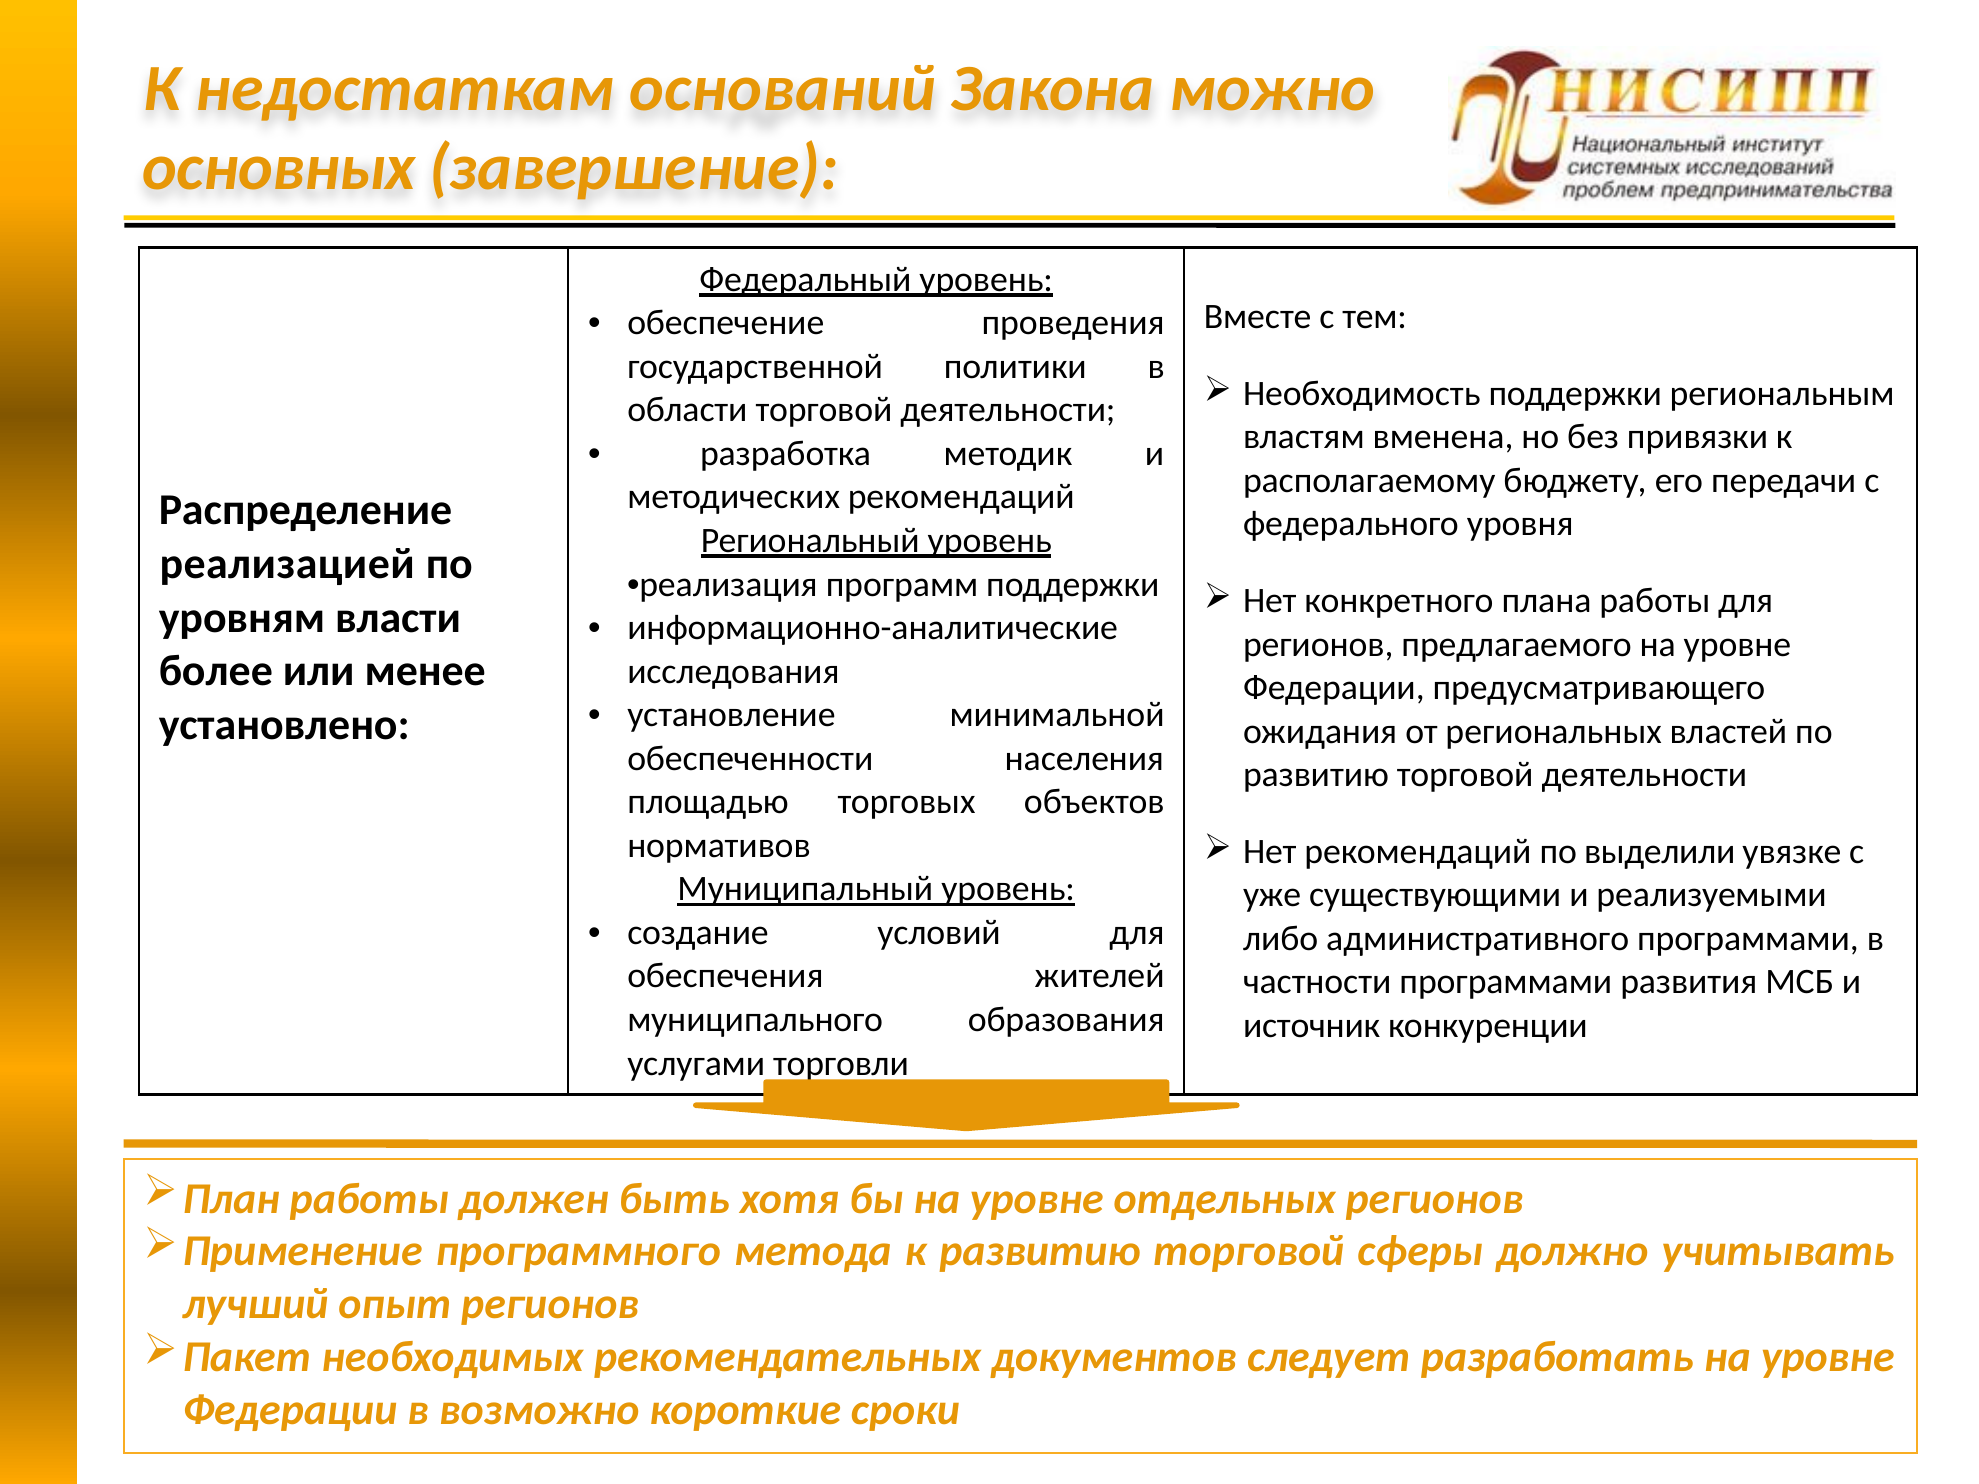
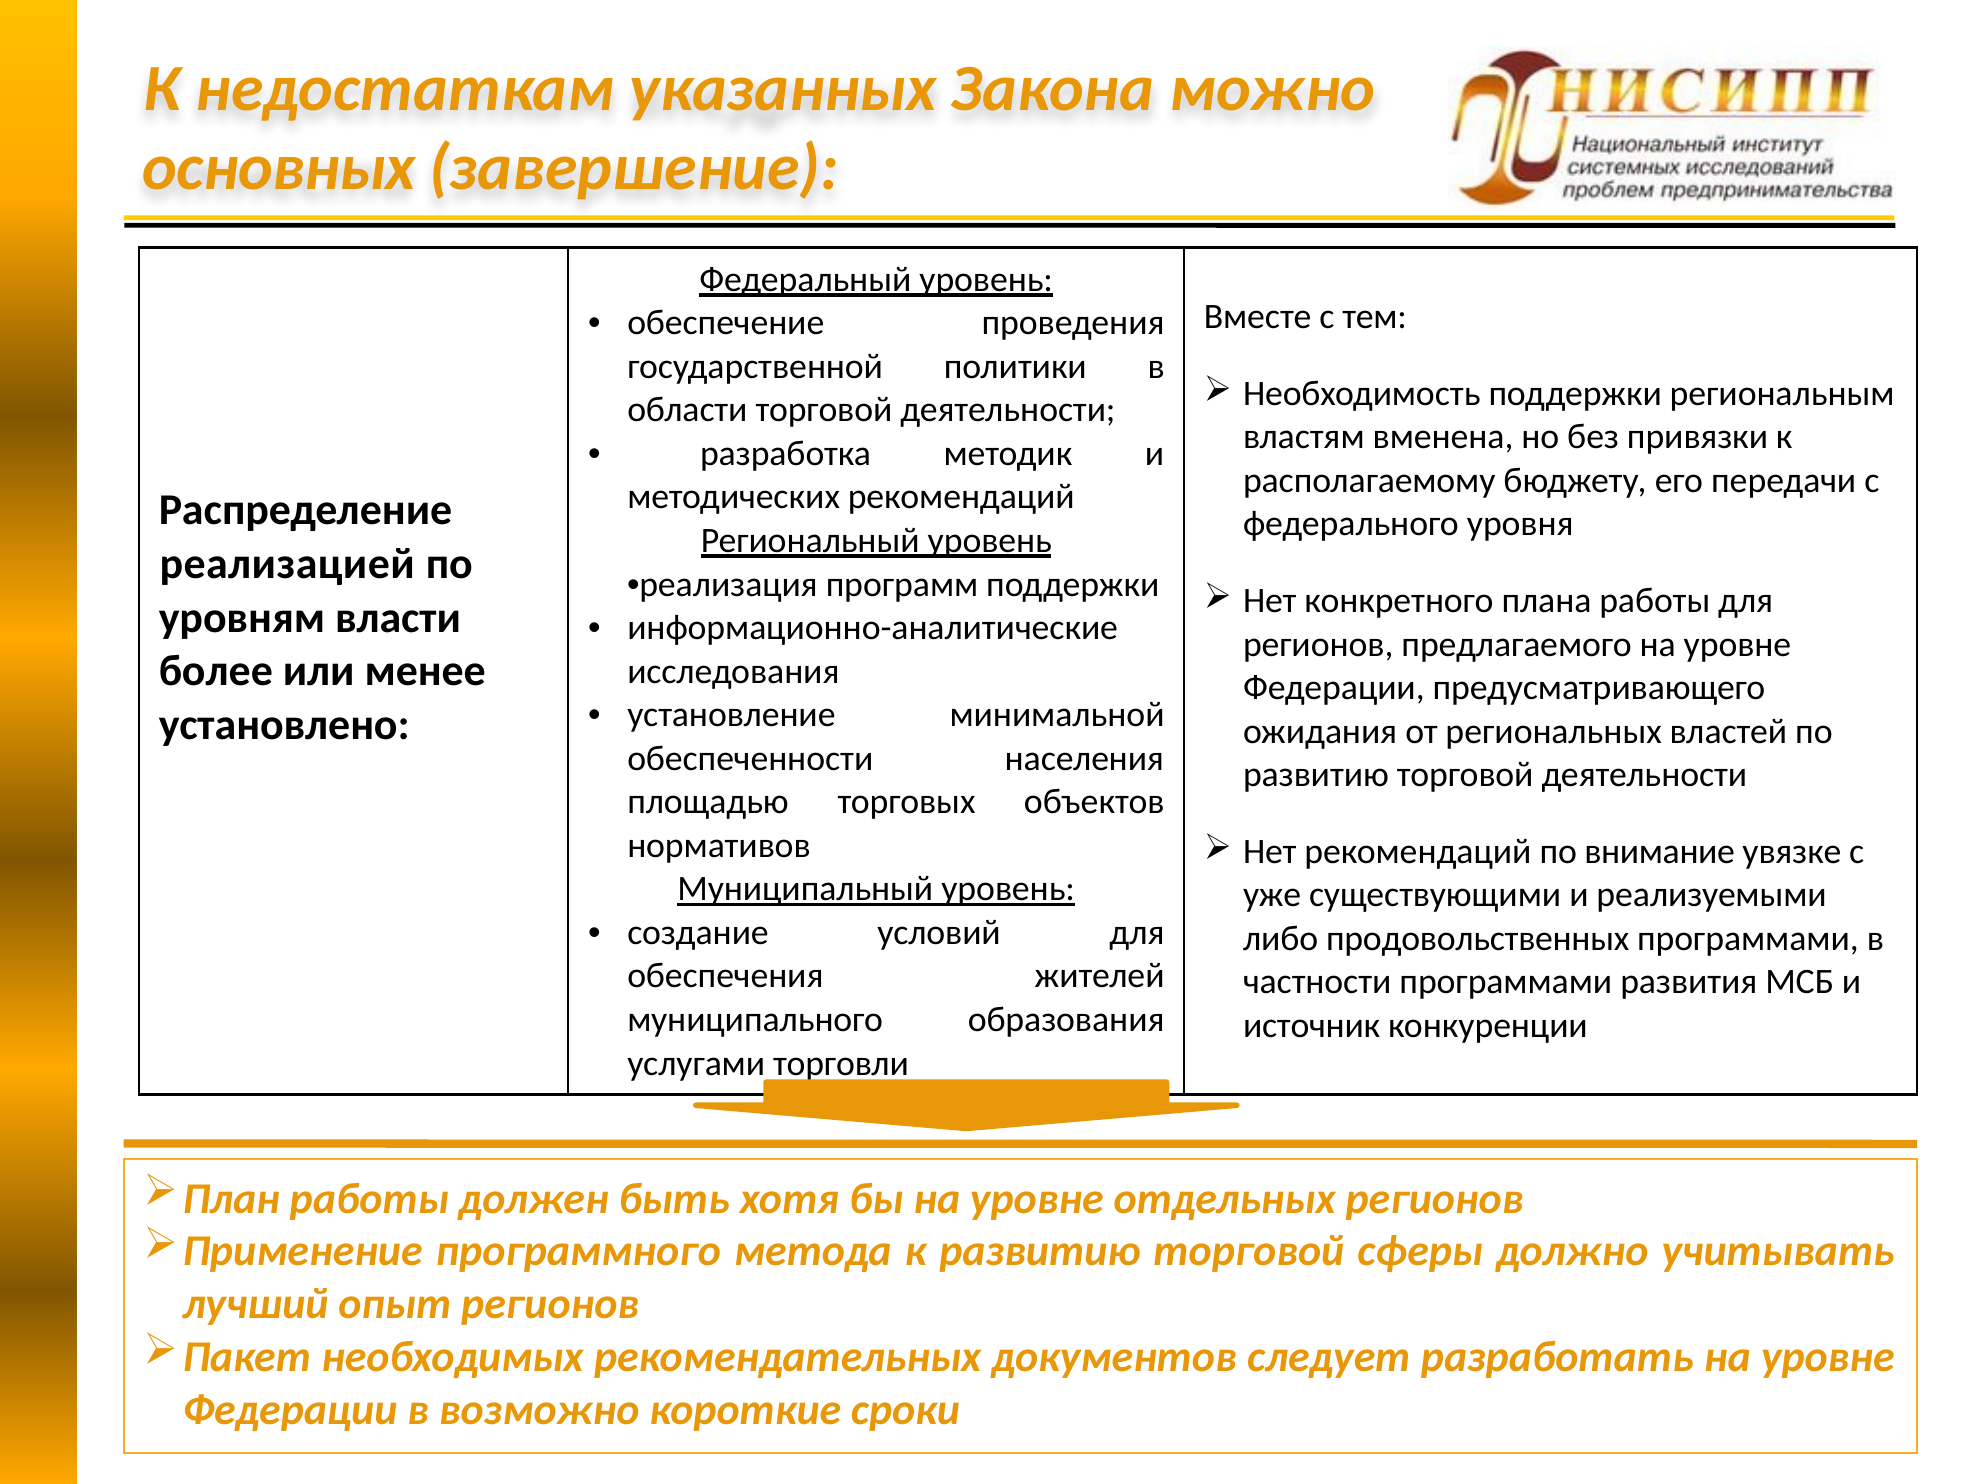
оснований: оснований -> указанных
выделили: выделили -> внимание
административного: административного -> продовольственных
